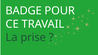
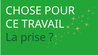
BADGE: BADGE -> CHOSE
